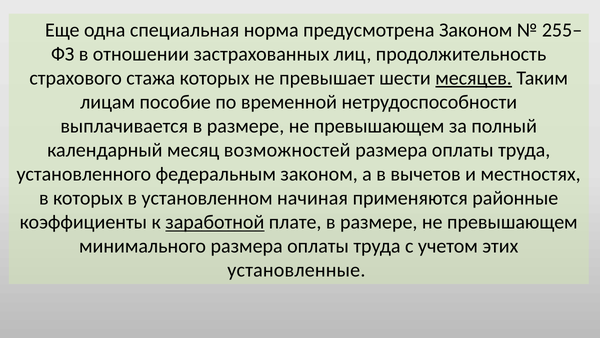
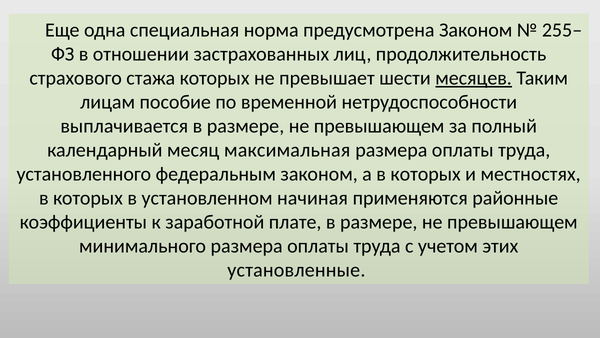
возможностей: возможностей -> максимальная
а в вычетов: вычетов -> которых
заработной underline: present -> none
